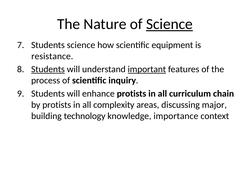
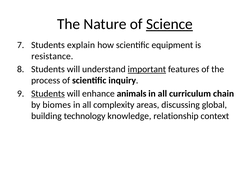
Students science: science -> explain
Students at (48, 69) underline: present -> none
Students at (48, 94) underline: none -> present
enhance protists: protists -> animals
by protists: protists -> biomes
major: major -> global
importance: importance -> relationship
